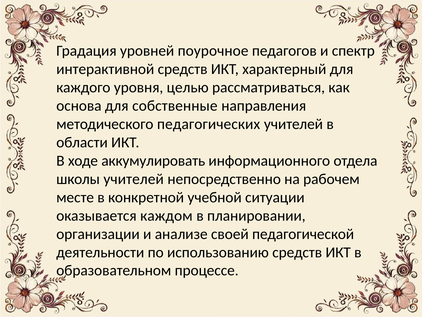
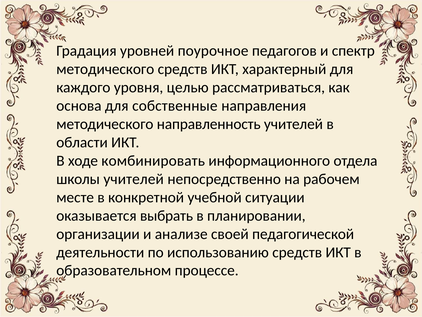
интерактивной at (105, 69): интерактивной -> методического
педагогических: педагогических -> направленность
аккумулировать: аккумулировать -> комбинировать
каждом: каждом -> выбрать
